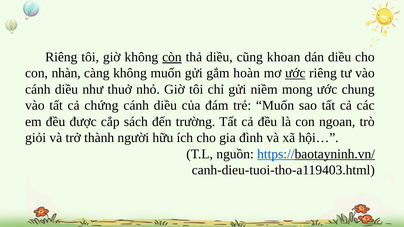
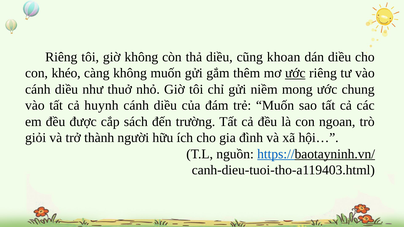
còn underline: present -> none
nhàn: nhàn -> khéo
hoàn: hoàn -> thêm
chứng: chứng -> huynh
